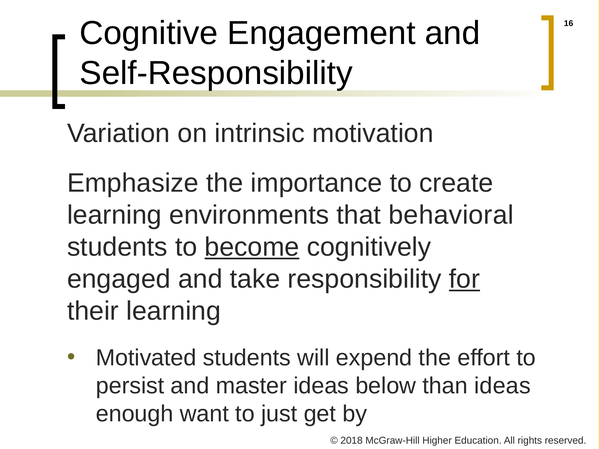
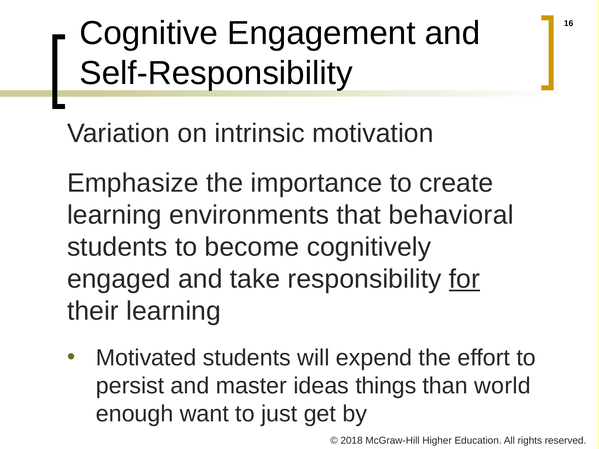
become underline: present -> none
below: below -> things
than ideas: ideas -> world
